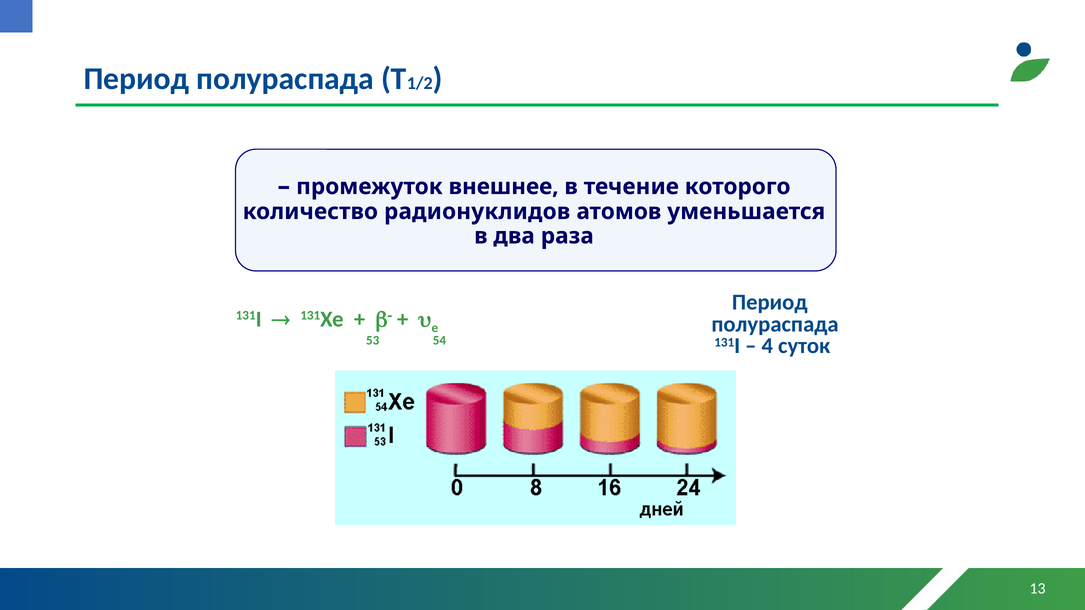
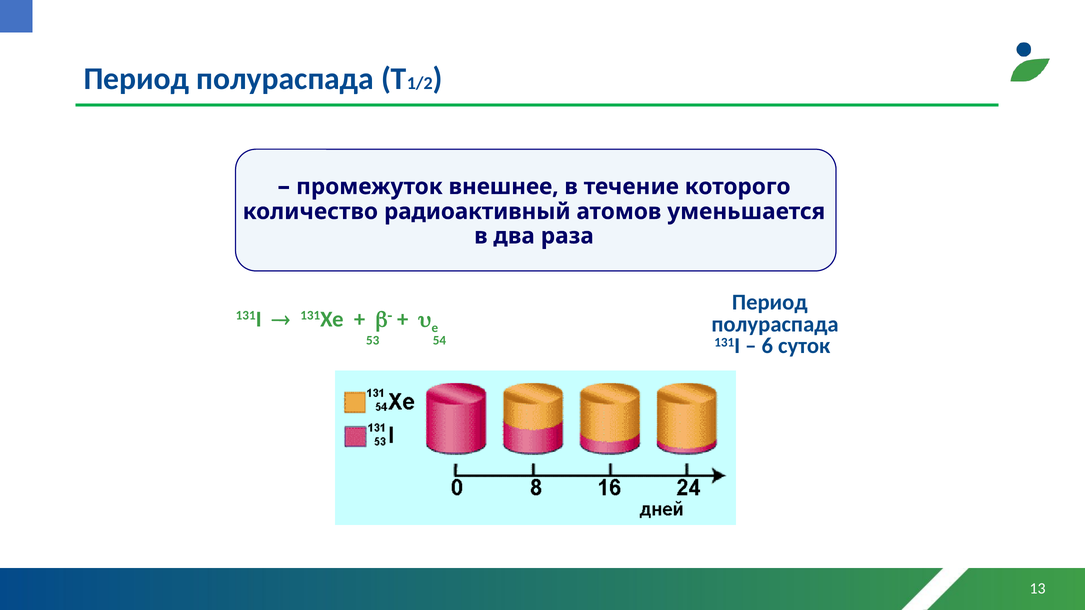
радионуклидов: радионуклидов -> радиоактивный
4: 4 -> 6
